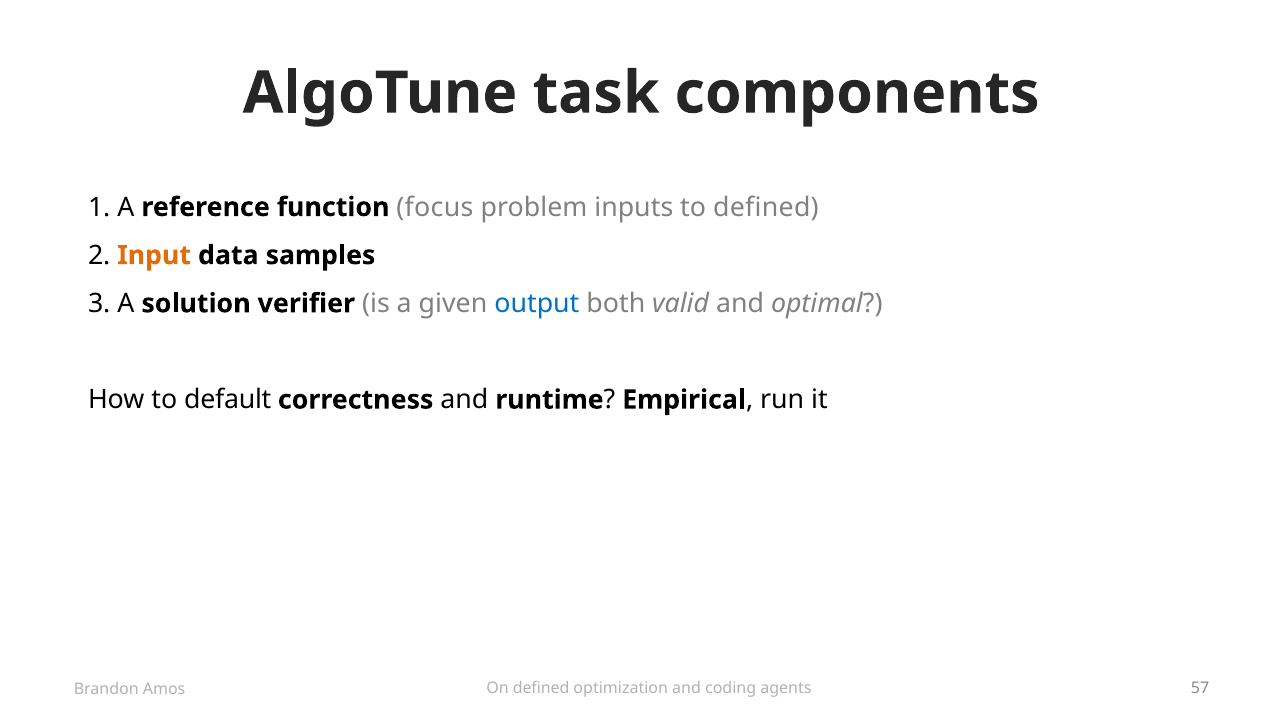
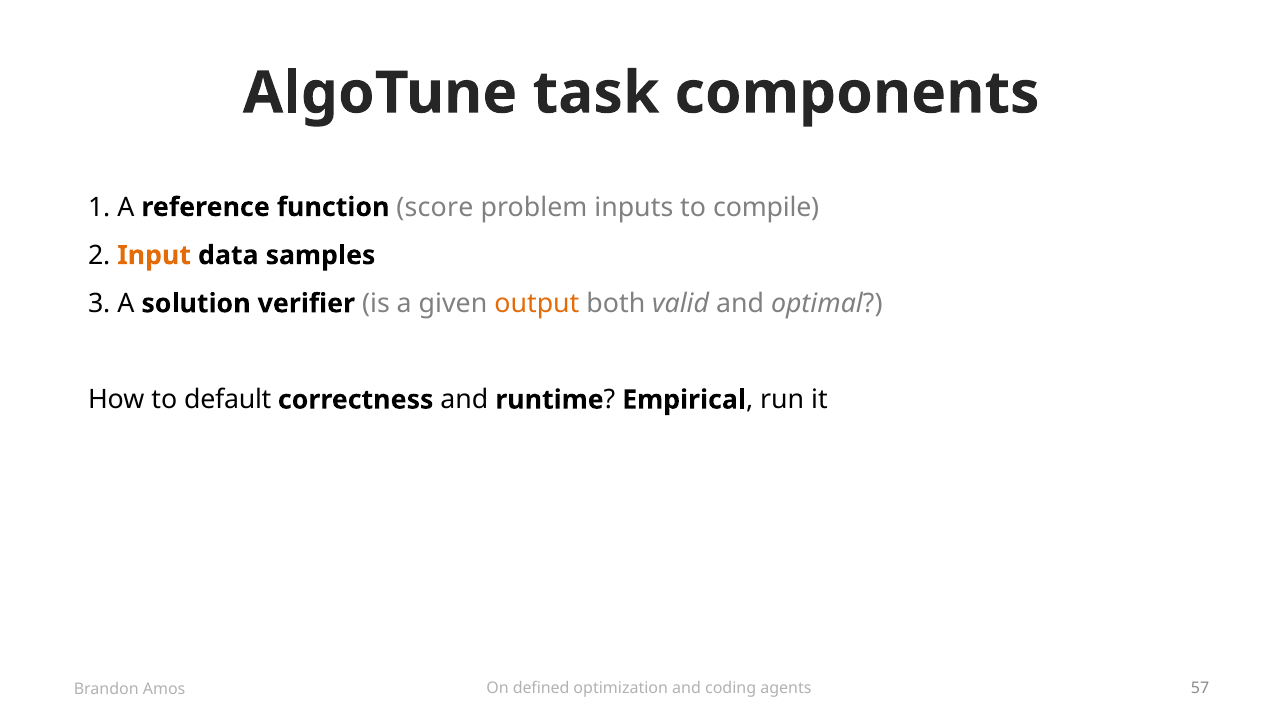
focus: focus -> score
to defined: defined -> compile
output colour: blue -> orange
